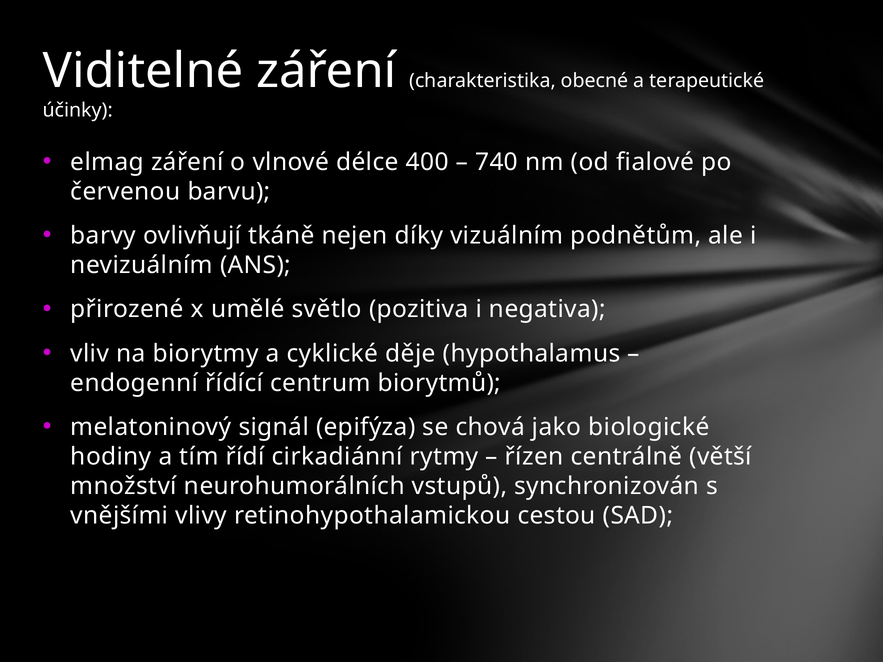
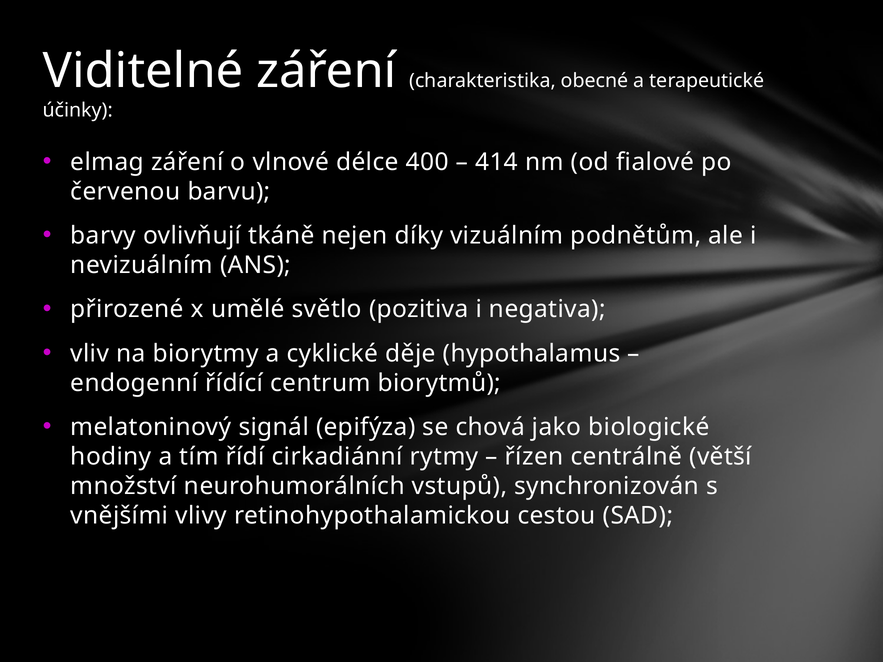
740: 740 -> 414
